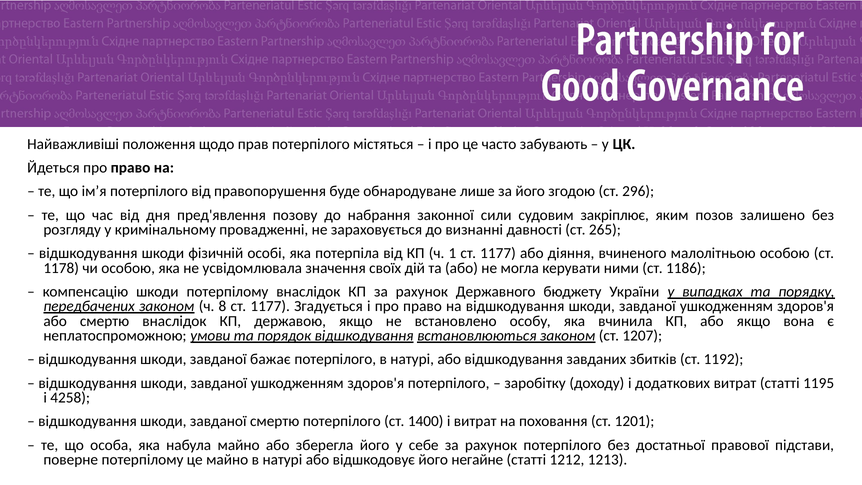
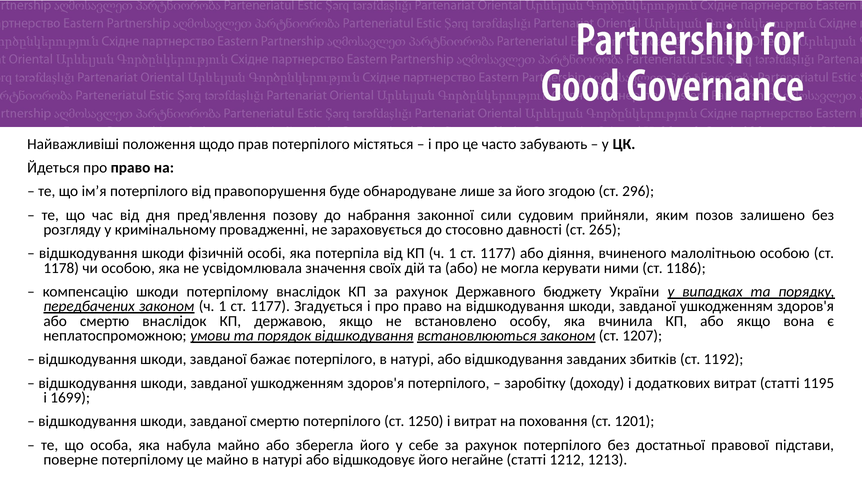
закріплює: закріплює -> прийняли
визнанні: визнанні -> стосовно
законом ч 8: 8 -> 1
4258: 4258 -> 1699
1400: 1400 -> 1250
